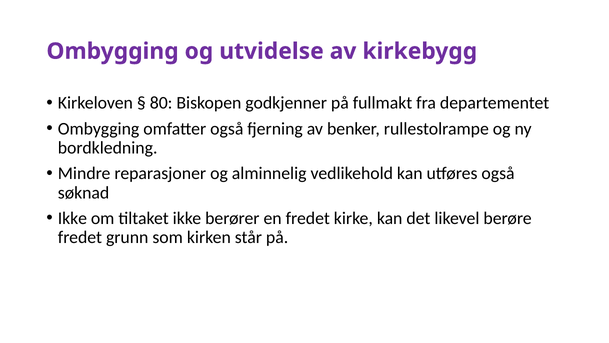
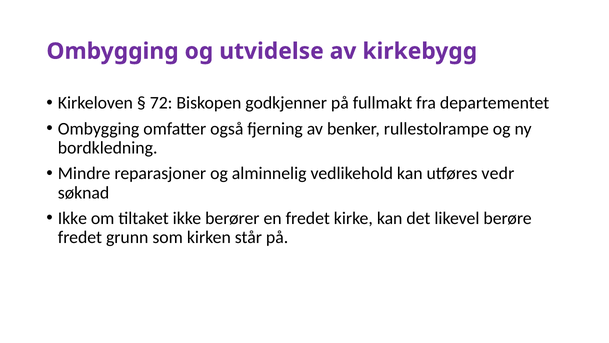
80: 80 -> 72
utføres også: også -> vedr
